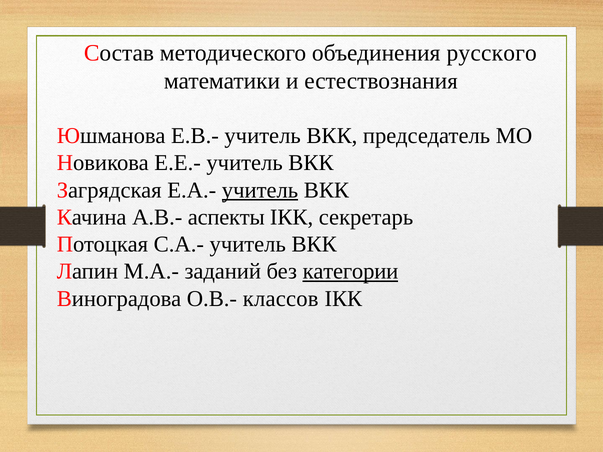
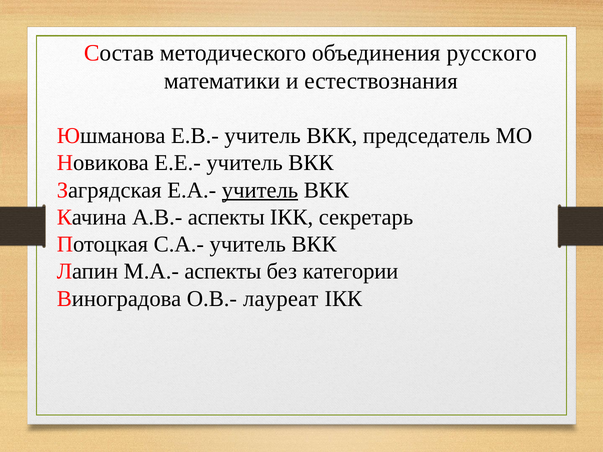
М.А.- заданий: заданий -> аспекты
категории underline: present -> none
классов: классов -> лауреат
